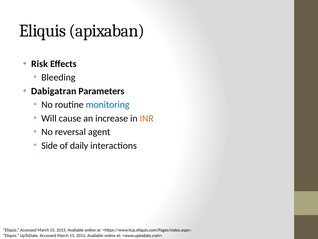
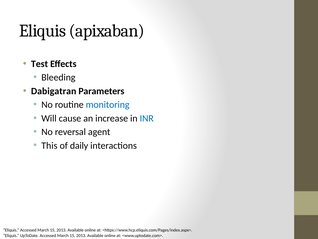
Risk: Risk -> Test
INR colour: orange -> blue
Side: Side -> This
